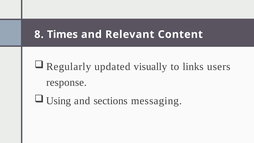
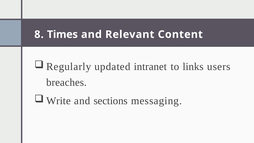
visually: visually -> intranet
response: response -> breaches
Using: Using -> Write
